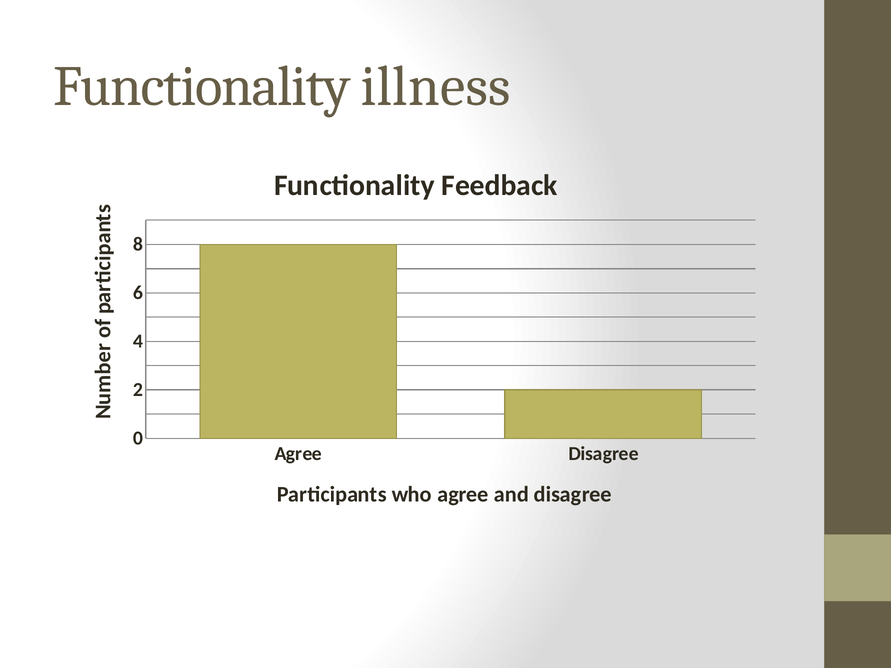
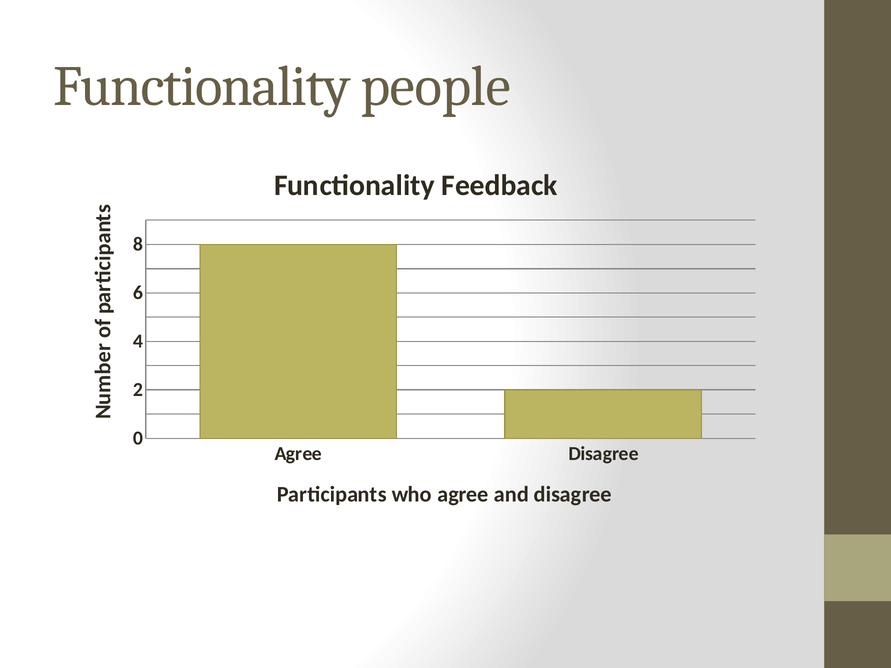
illness: illness -> people
